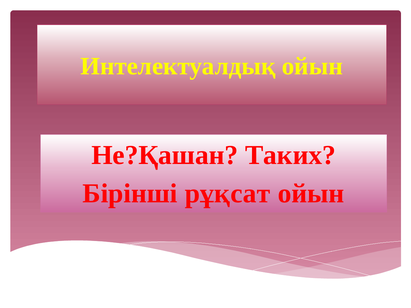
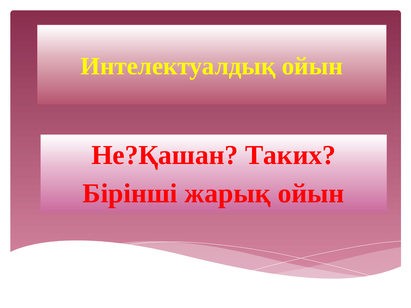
рұқсат: рұқсат -> жарық
